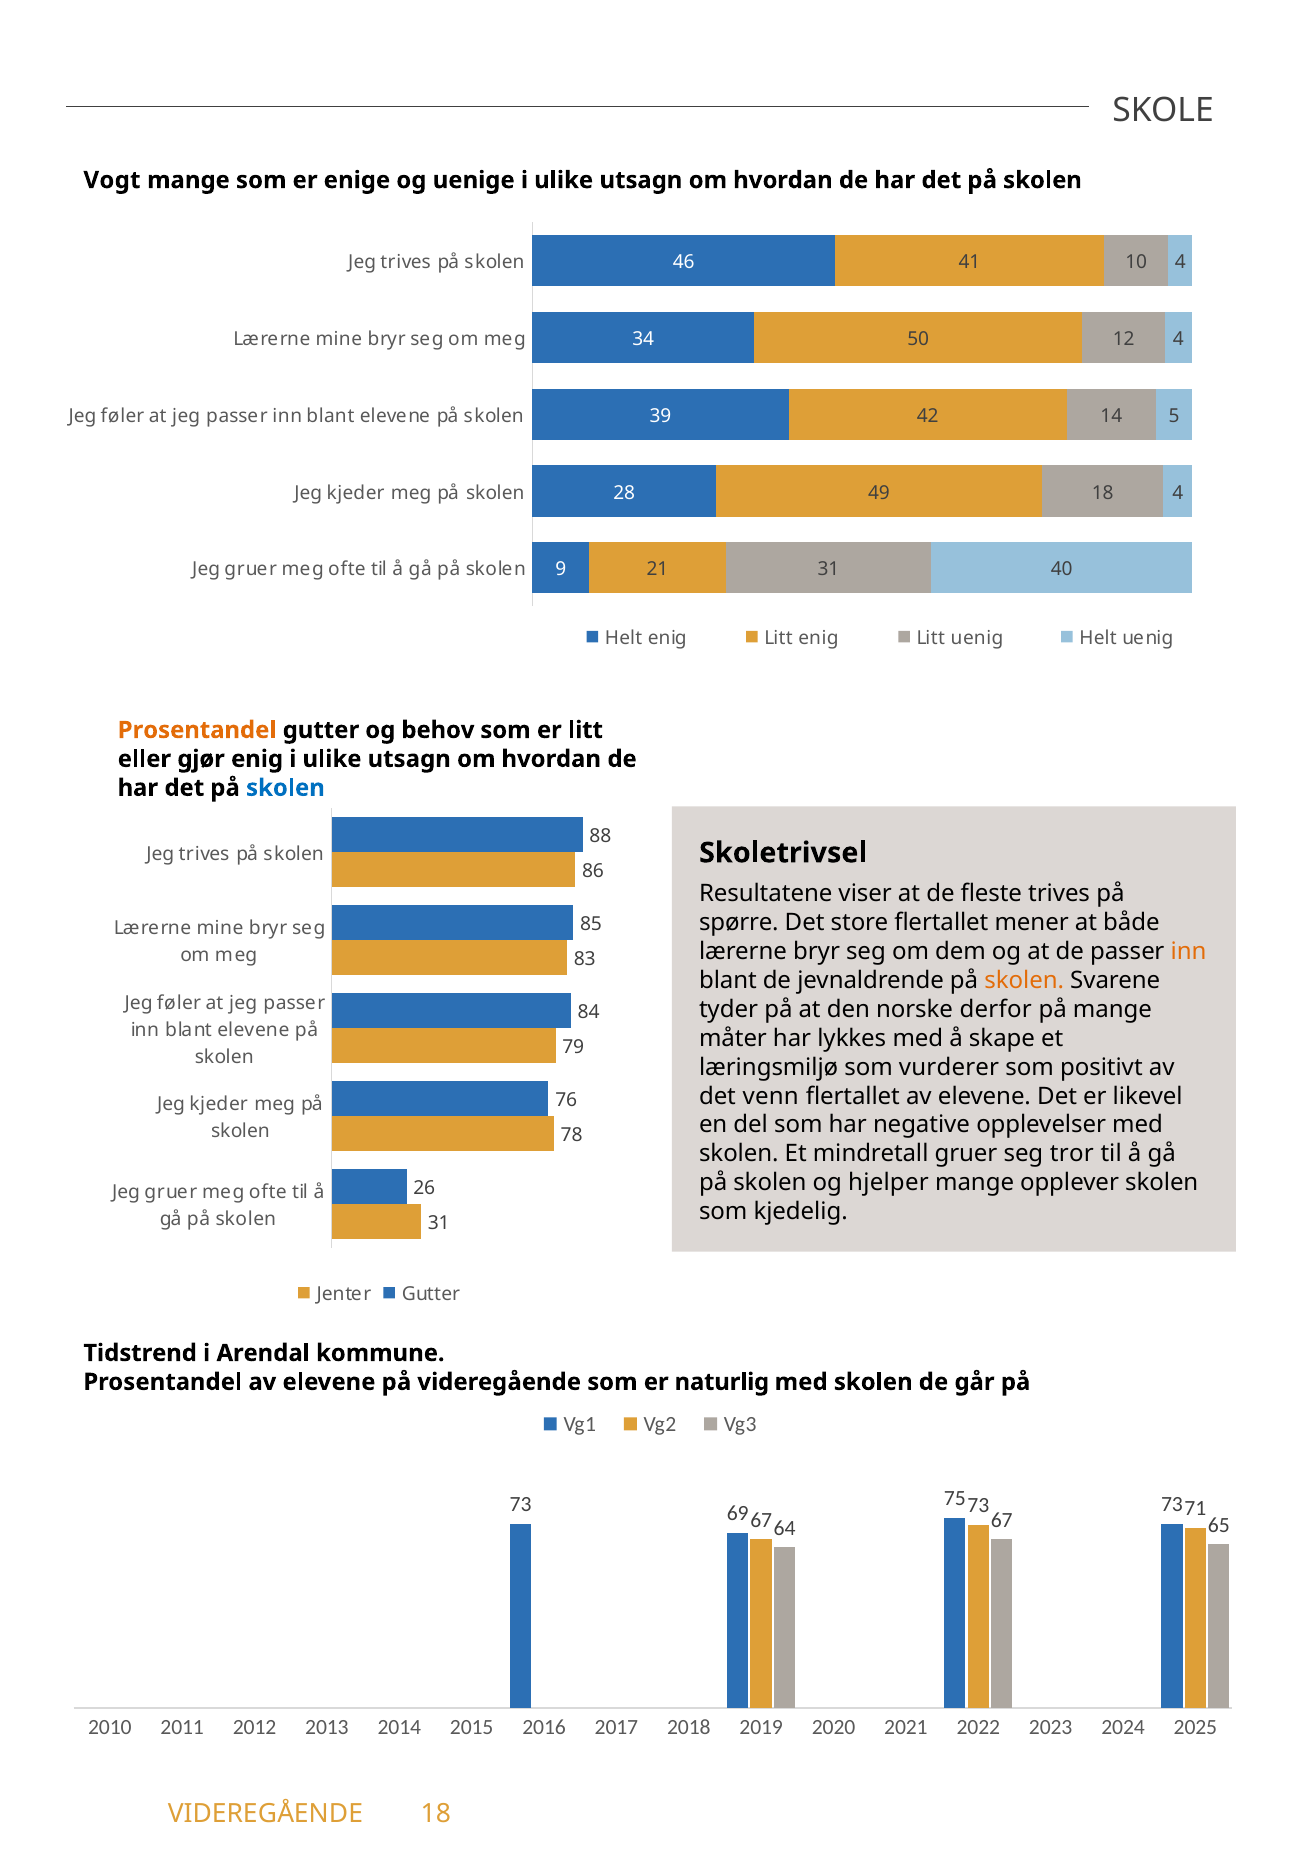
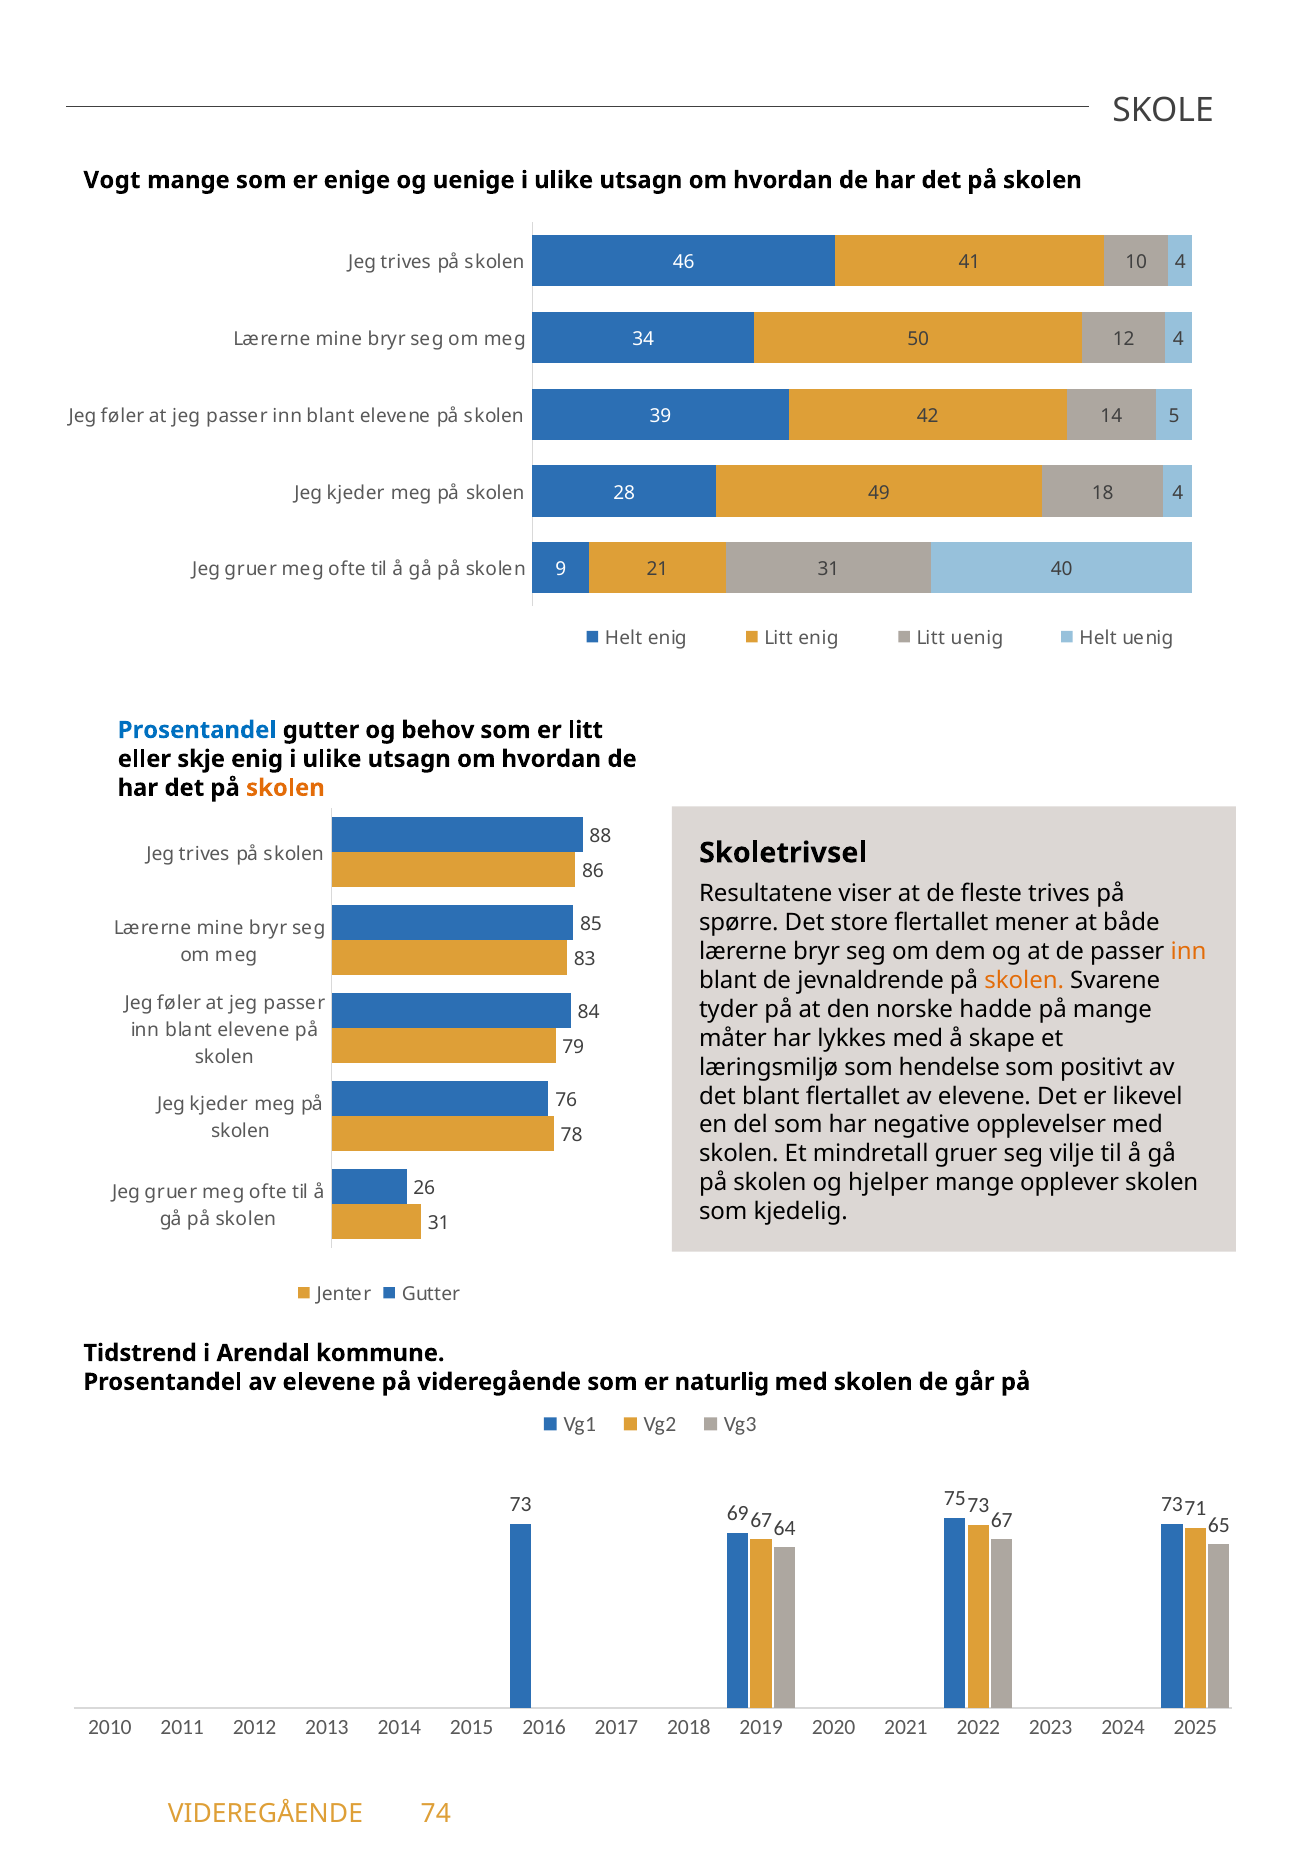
Prosentandel at (197, 730) colour: orange -> blue
gjør: gjør -> skje
skolen at (285, 788) colour: blue -> orange
derfor: derfor -> hadde
vurderer: vurderer -> hendelse
det venn: venn -> blant
tror: tror -> vilje
VIDEREGÅENDE 18: 18 -> 74
